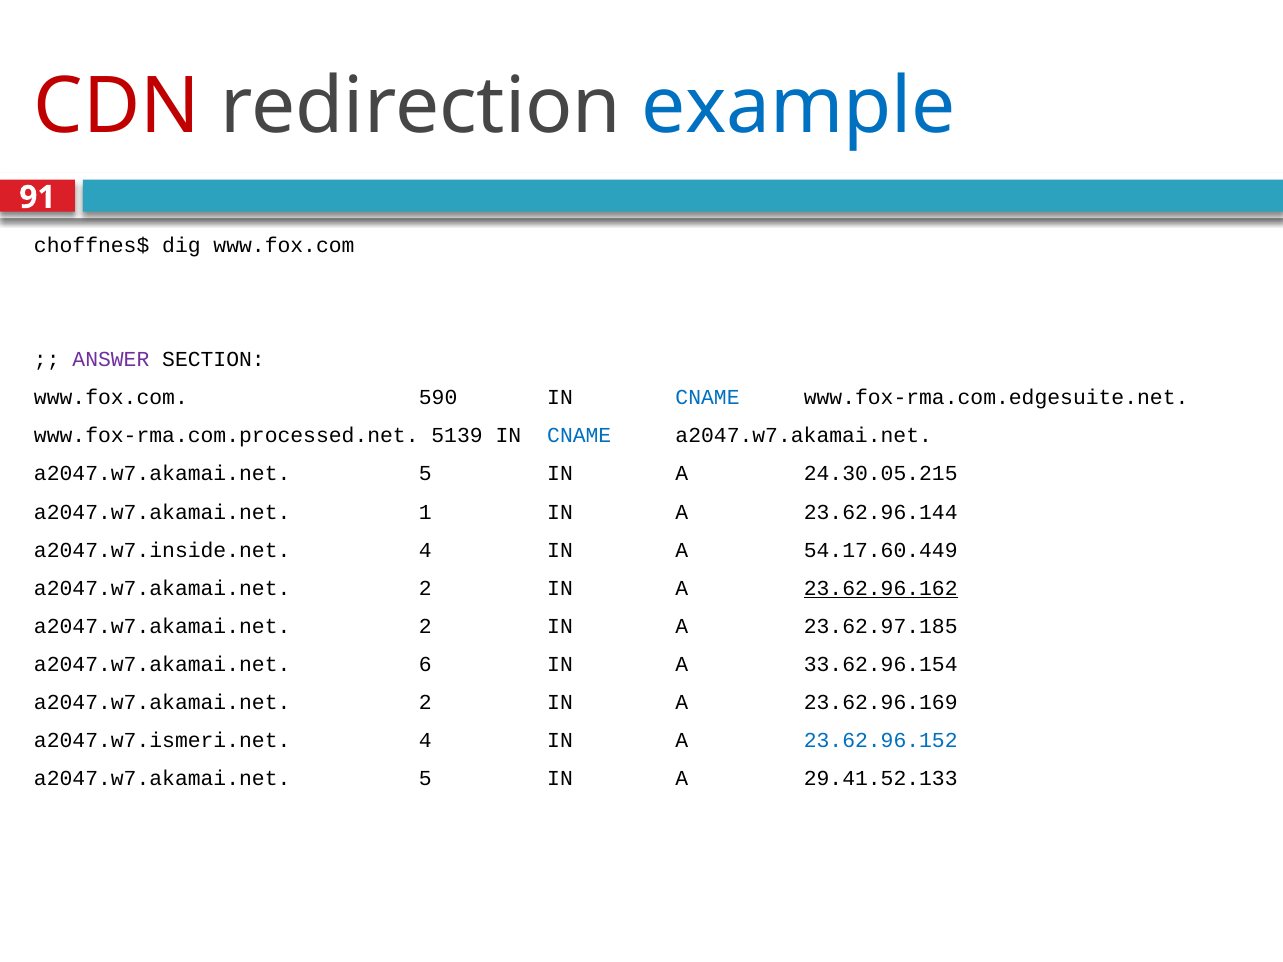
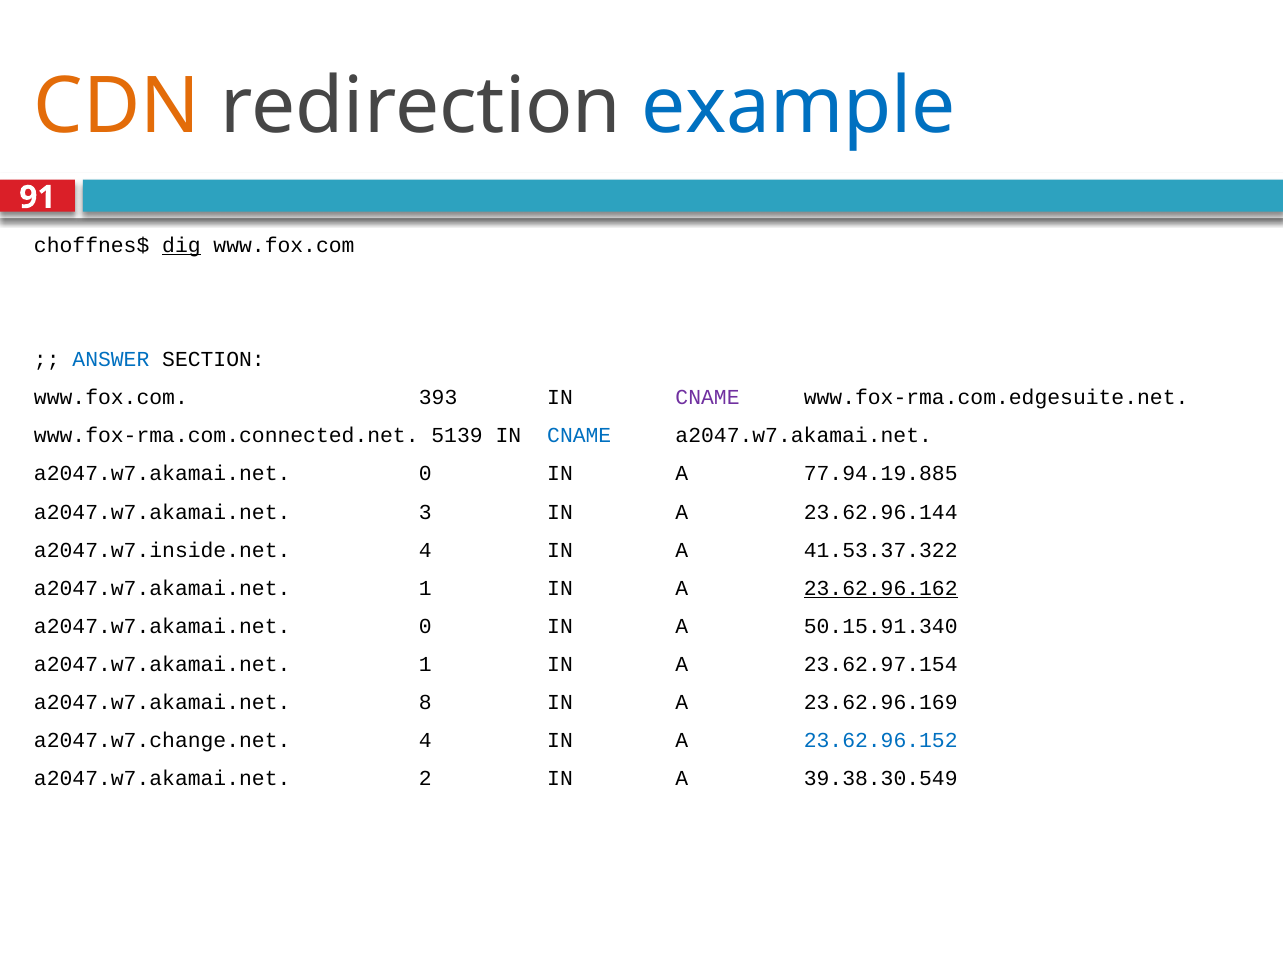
CDN colour: red -> orange
dig underline: none -> present
ANSWER colour: purple -> blue
590: 590 -> 393
CNAME at (708, 398) colour: blue -> purple
www.fox-rma.com.processed.net: www.fox-rma.com.processed.net -> www.fox-rma.com.connected.net
5 at (425, 474): 5 -> 0
24.30.05.215: 24.30.05.215 -> 77.94.19.885
1: 1 -> 3
54.17.60.449: 54.17.60.449 -> 41.53.37.322
2 at (425, 588): 2 -> 1
2 at (425, 627): 2 -> 0
23.62.97.185: 23.62.97.185 -> 50.15.91.340
6 at (425, 665): 6 -> 1
33.62.96.154: 33.62.96.154 -> 23.62.97.154
2 at (425, 703): 2 -> 8
a2047.w7.ismeri.net: a2047.w7.ismeri.net -> a2047.w7.change.net
5 at (425, 779): 5 -> 2
29.41.52.133: 29.41.52.133 -> 39.38.30.549
